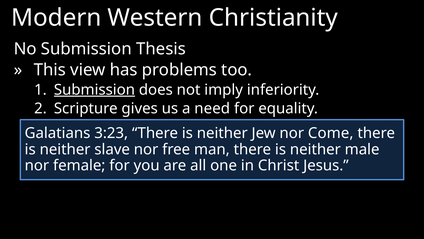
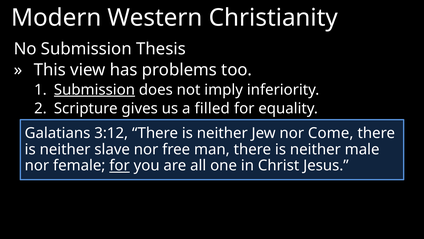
need: need -> filled
3:23: 3:23 -> 3:12
for at (120, 165) underline: none -> present
